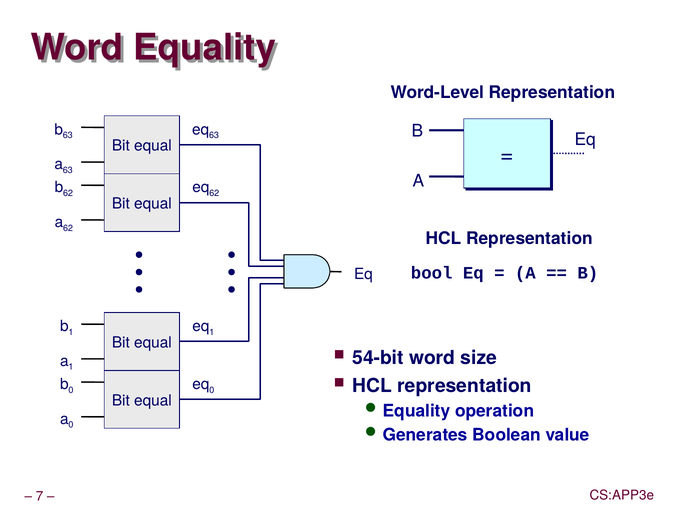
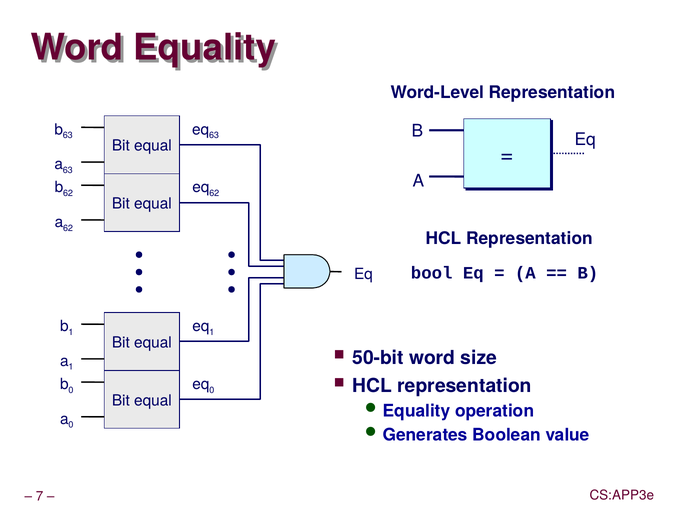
54-bit: 54-bit -> 50-bit
